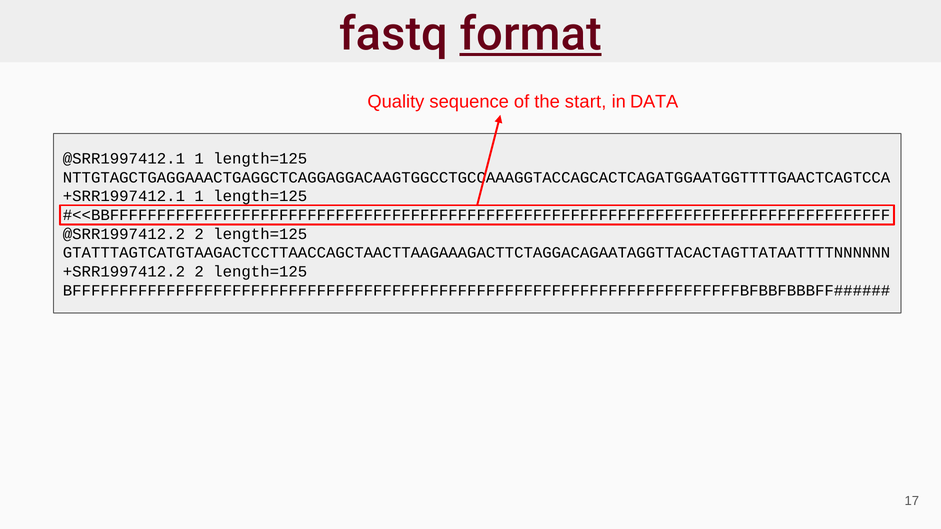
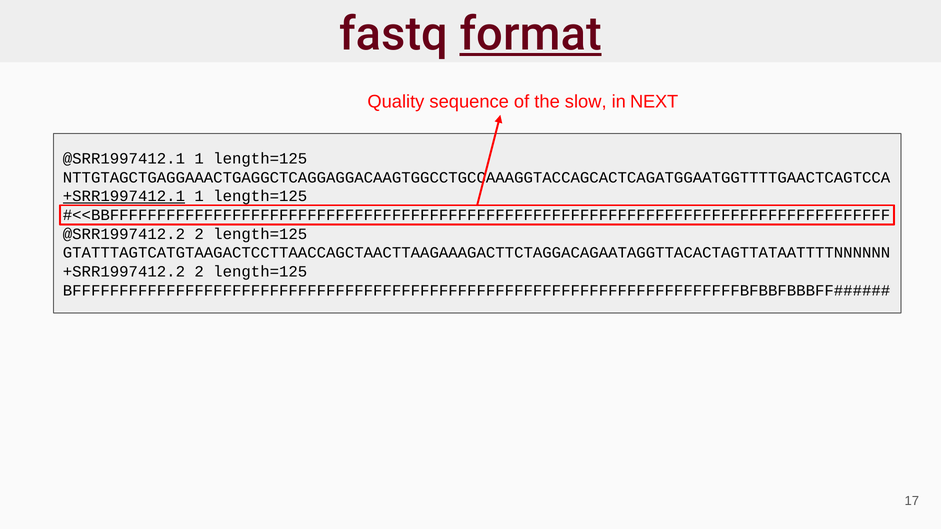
start: start -> slow
DATA: DATA -> NEXT
+SRR1997412.1 underline: none -> present
